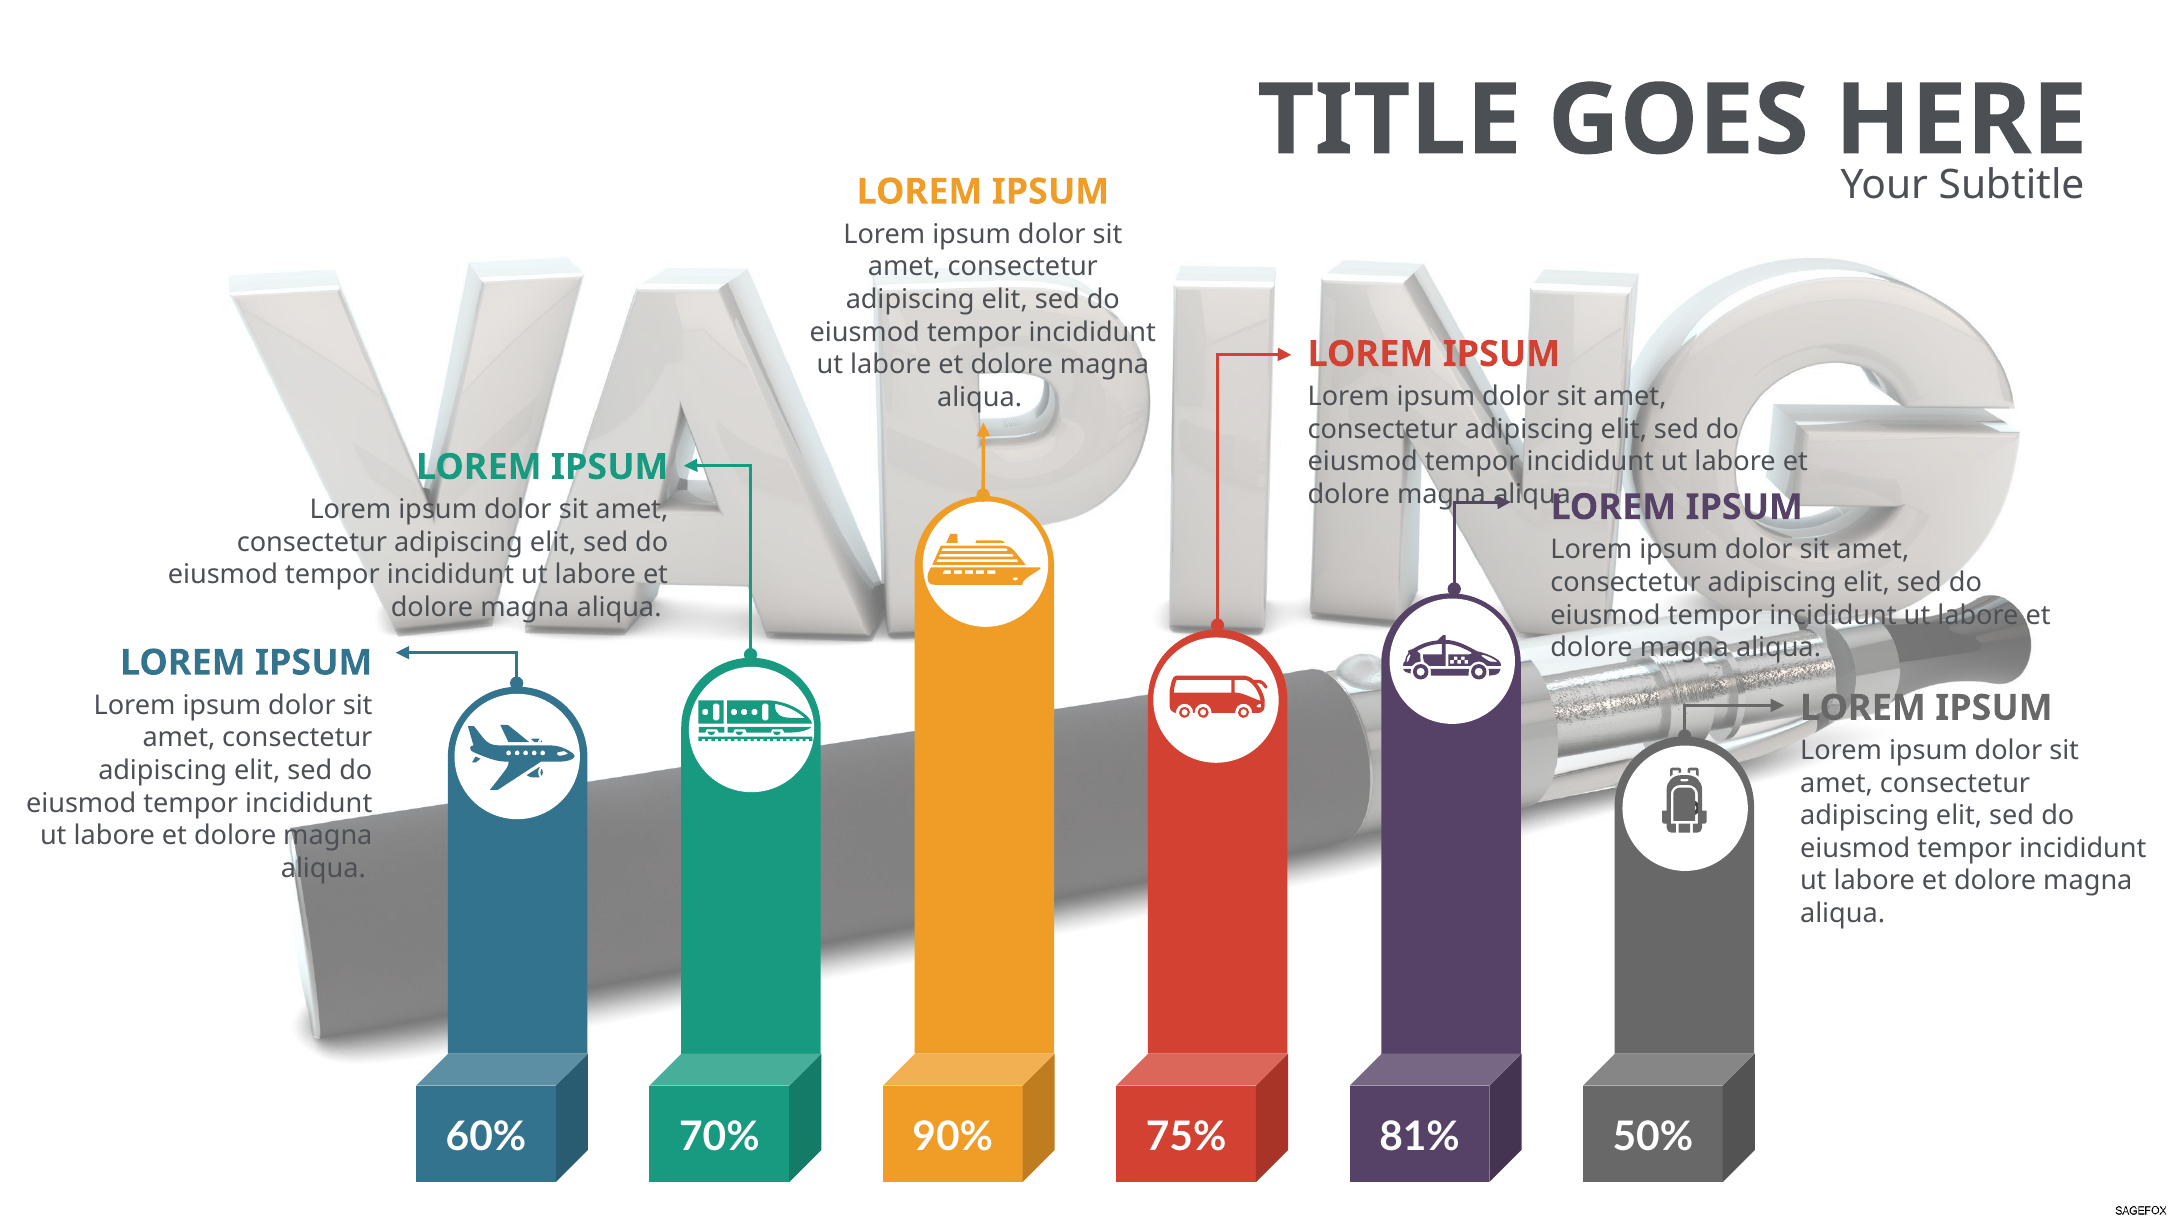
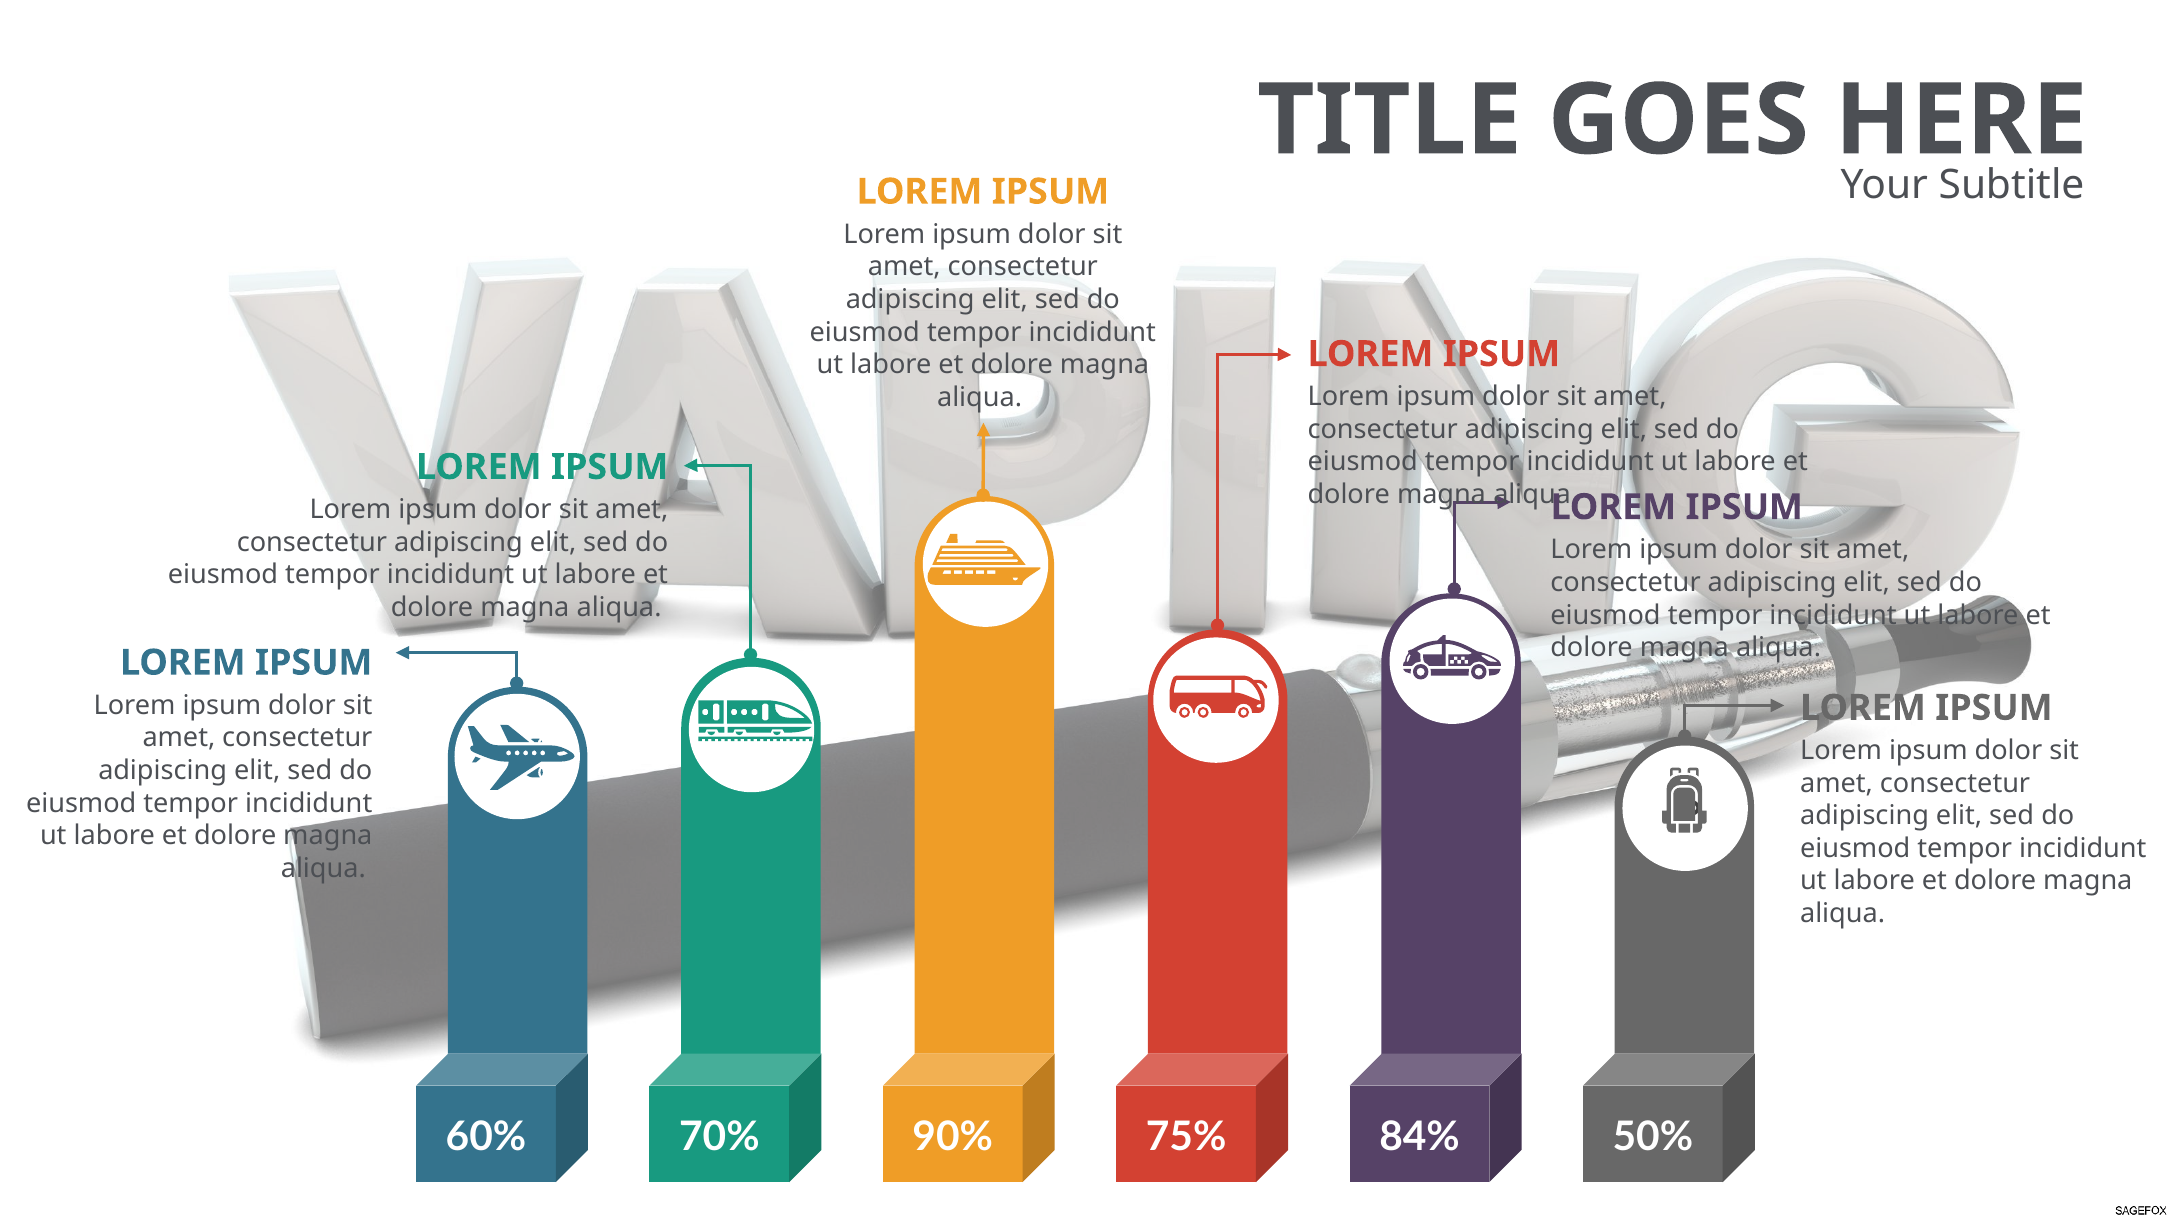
81%: 81% -> 84%
